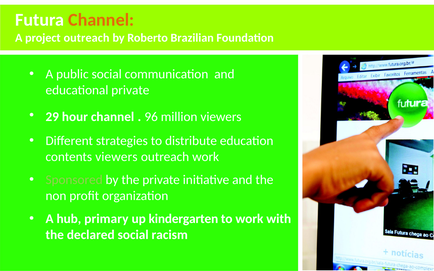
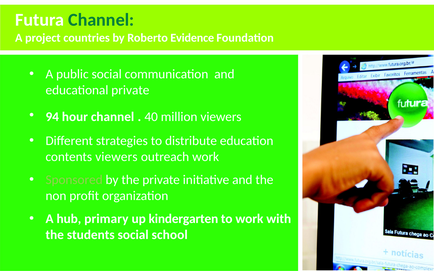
Channel at (101, 20) colour: orange -> green
project outreach: outreach -> countries
Brazilian: Brazilian -> Evidence
29: 29 -> 94
96: 96 -> 40
declared: declared -> students
racism: racism -> school
